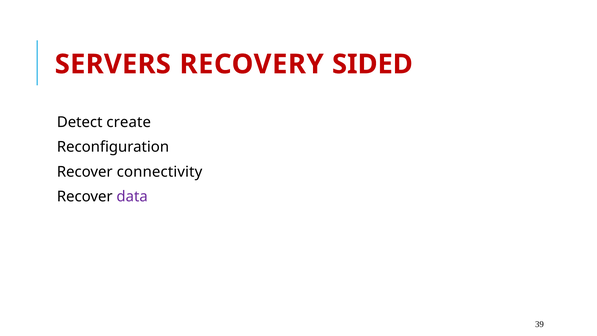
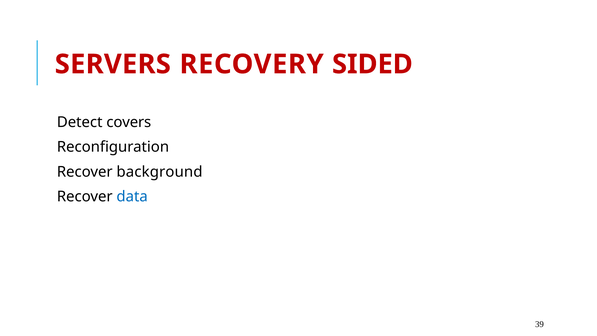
create: create -> covers
connectivity: connectivity -> background
data colour: purple -> blue
